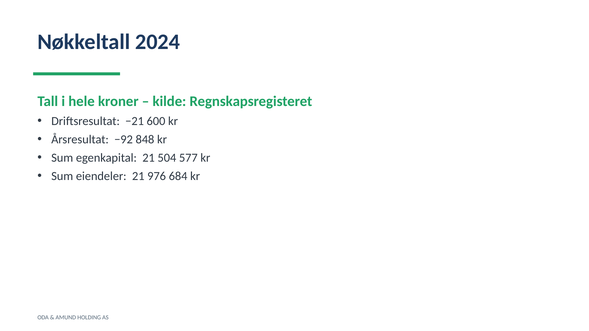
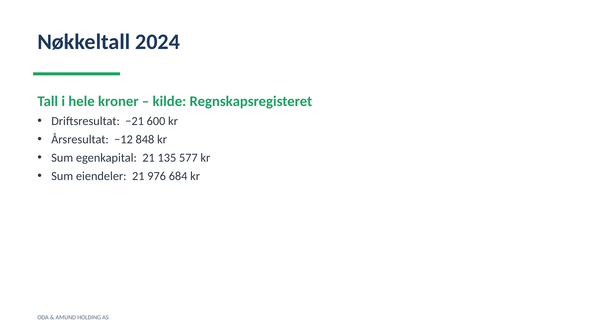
−92: −92 -> −12
504: 504 -> 135
